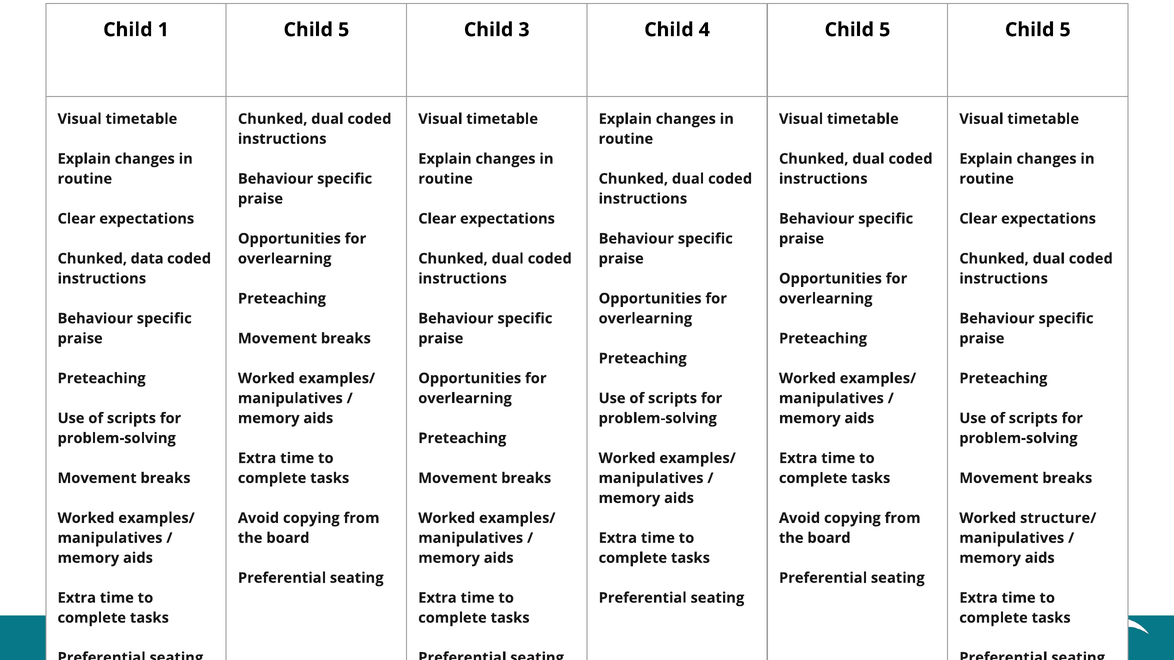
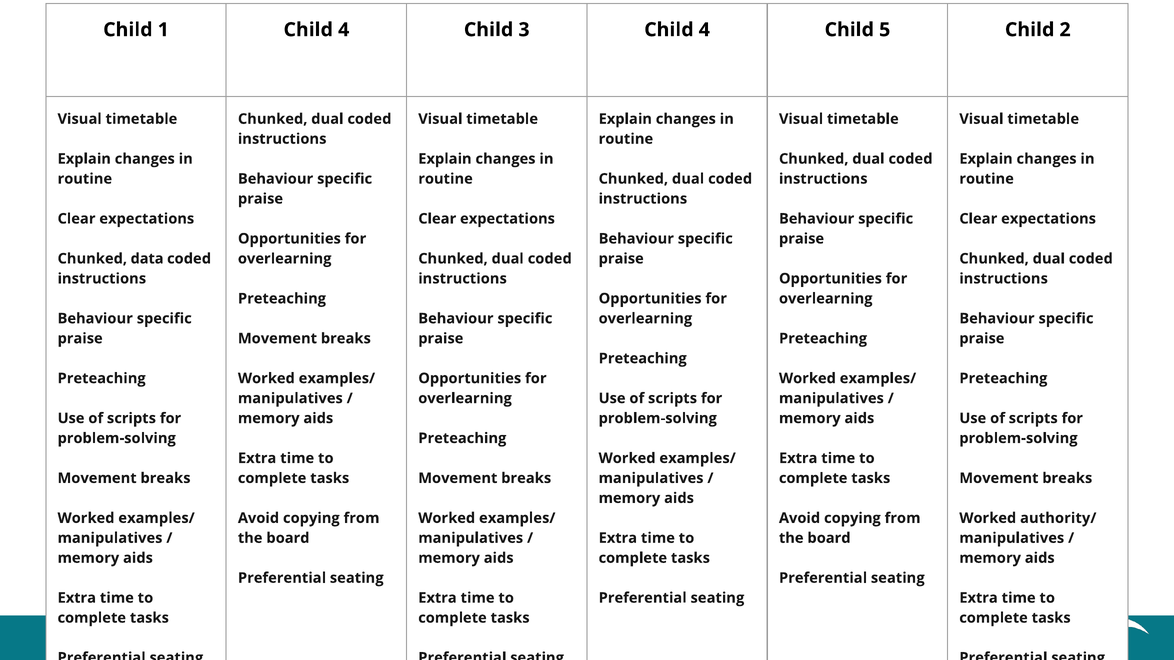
1 Child 5: 5 -> 4
5 Child 5: 5 -> 2
structure/: structure/ -> authority/
